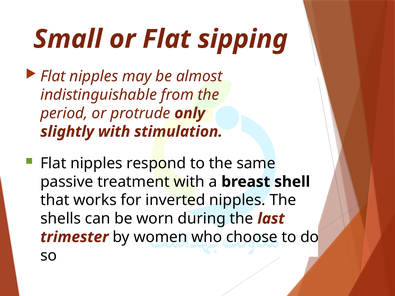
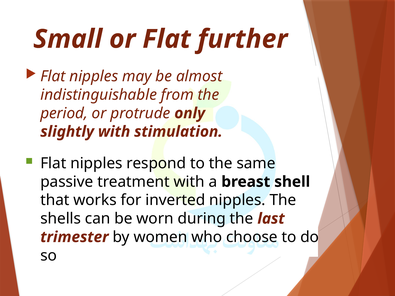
sipping: sipping -> further
